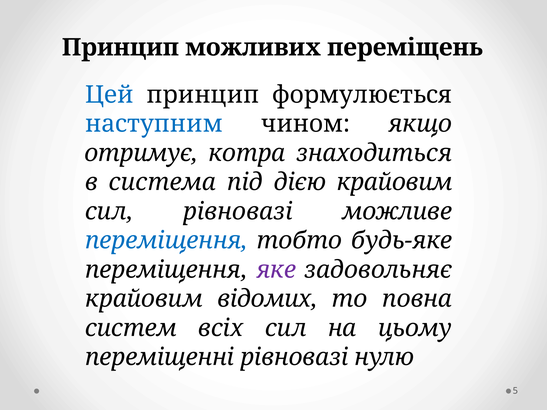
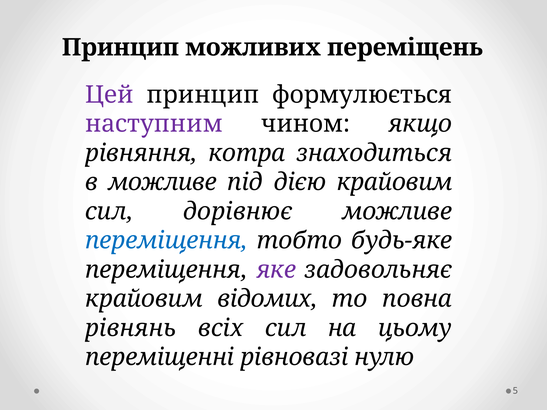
Цей colour: blue -> purple
наступним colour: blue -> purple
отримує: отримує -> рівняння
в система: система -> можливе
сил рівновазі: рівновазі -> дорівнює
систем: систем -> рівнянь
